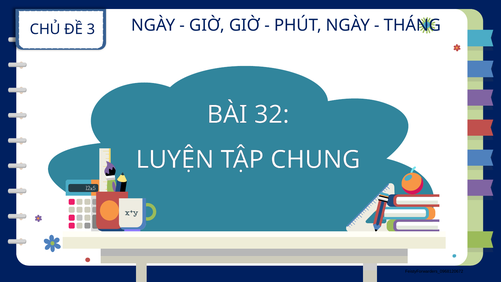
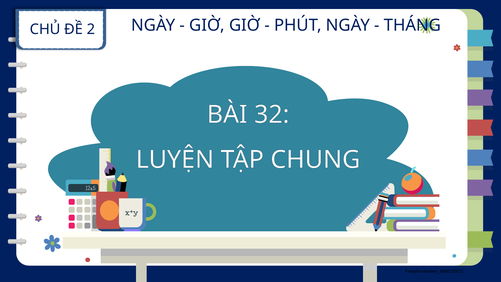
3: 3 -> 2
